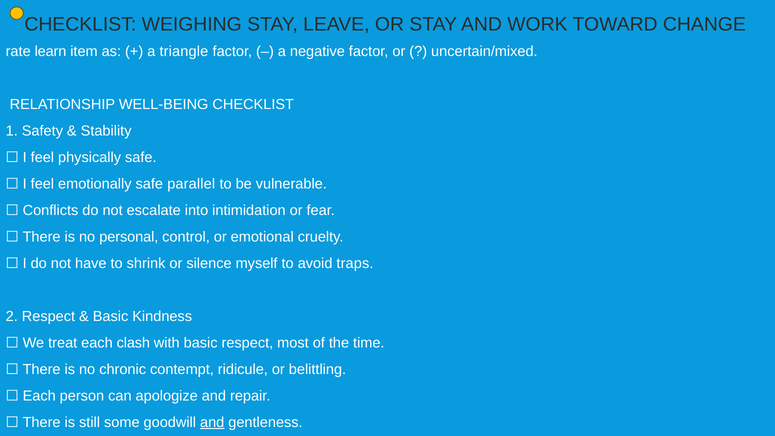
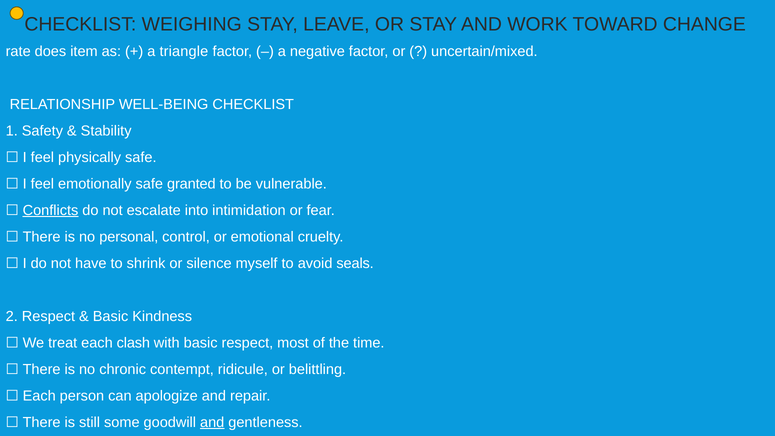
learn: learn -> does
parallel: parallel -> granted
Conflicts underline: none -> present
traps: traps -> seals
